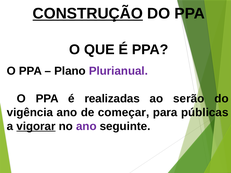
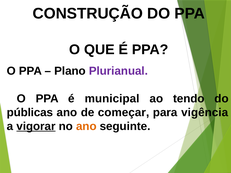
CONSTRUÇÃO underline: present -> none
realizadas: realizadas -> municipal
serão: serão -> tendo
vigência: vigência -> públicas
públicas: públicas -> vigência
ano at (86, 126) colour: purple -> orange
